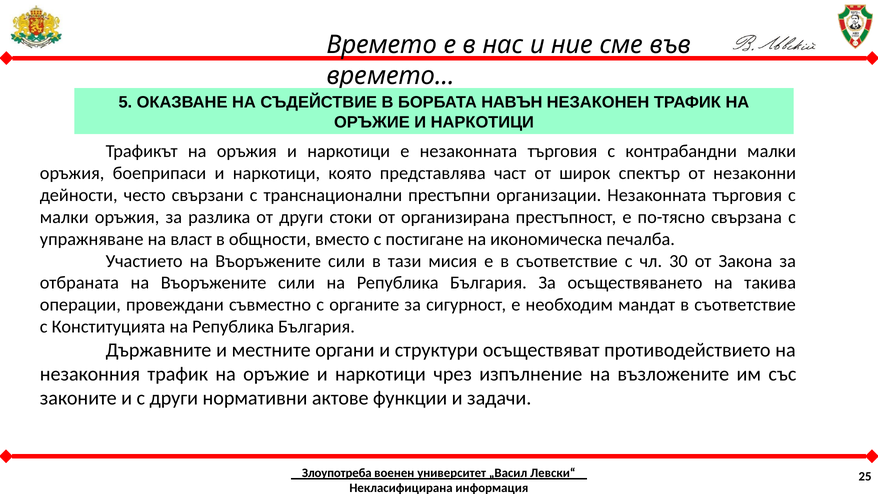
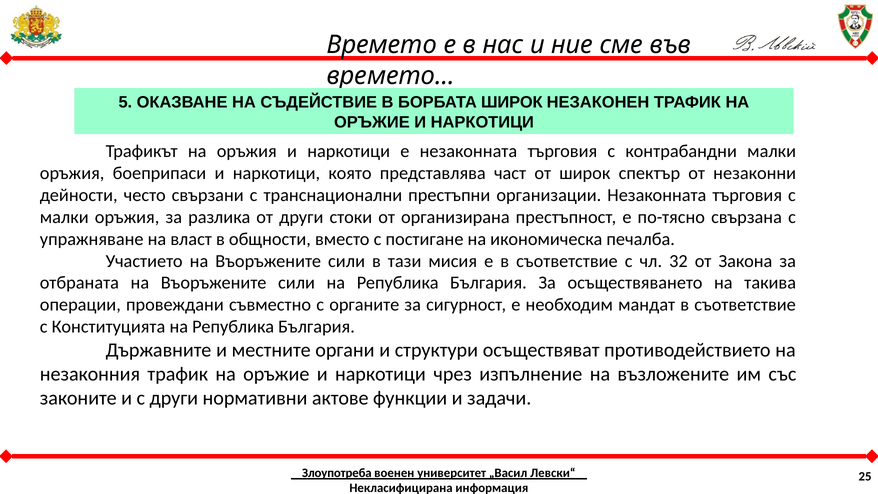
БОРБАТА НАВЪН: НАВЪН -> ШИРОК
30: 30 -> 32
